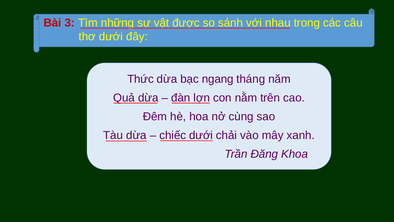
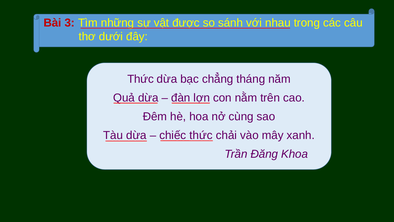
ngang: ngang -> chẳng
chiếc dưới: dưới -> thức
